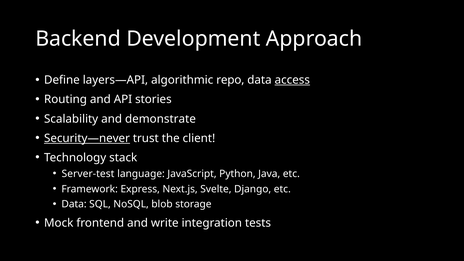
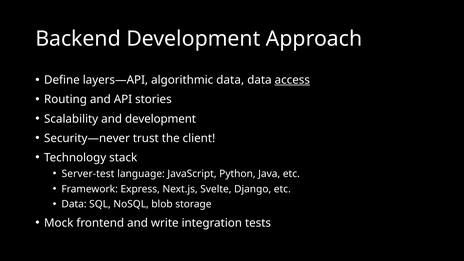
algorithmic repo: repo -> data
and demonstrate: demonstrate -> development
Security—never underline: present -> none
